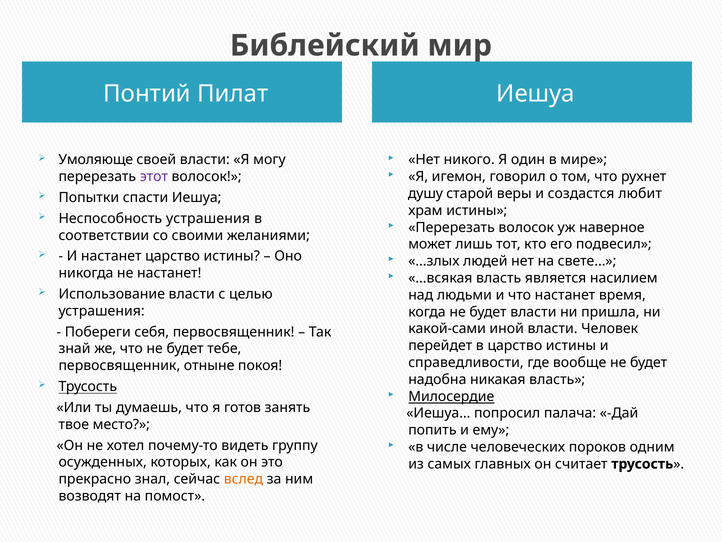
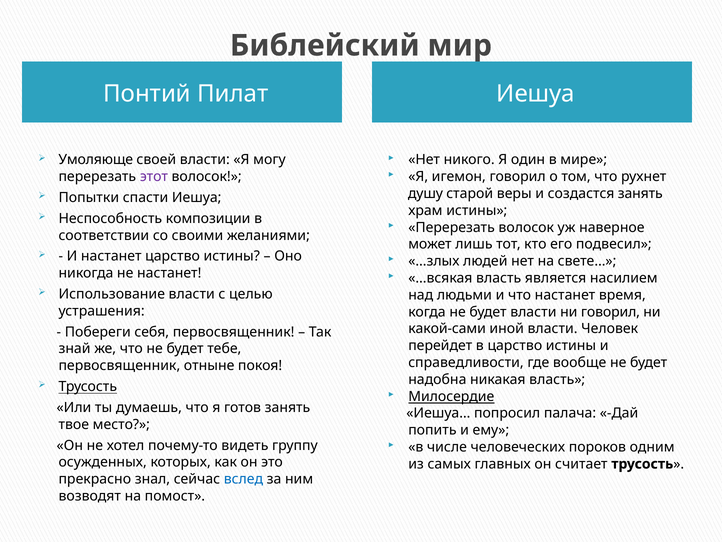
создастся любит: любит -> занять
Неспособность устрашения: устрашения -> композиции
ни пришла: пришла -> говорил
вслед colour: orange -> blue
